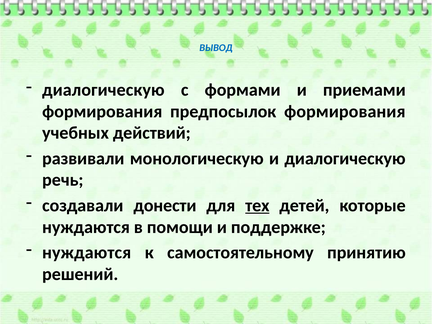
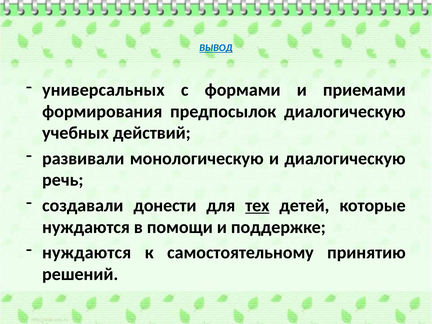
ВЫВОД underline: none -> present
диалогическую at (103, 90): диалогическую -> универсальных
предпосылок формирования: формирования -> диалогическую
